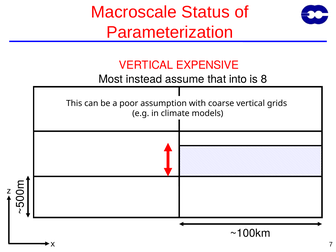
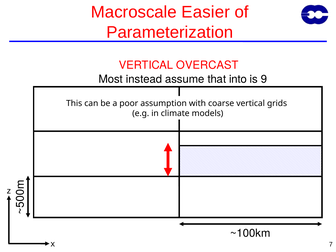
Status: Status -> Easier
EXPENSIVE: EXPENSIVE -> OVERCAST
8: 8 -> 9
